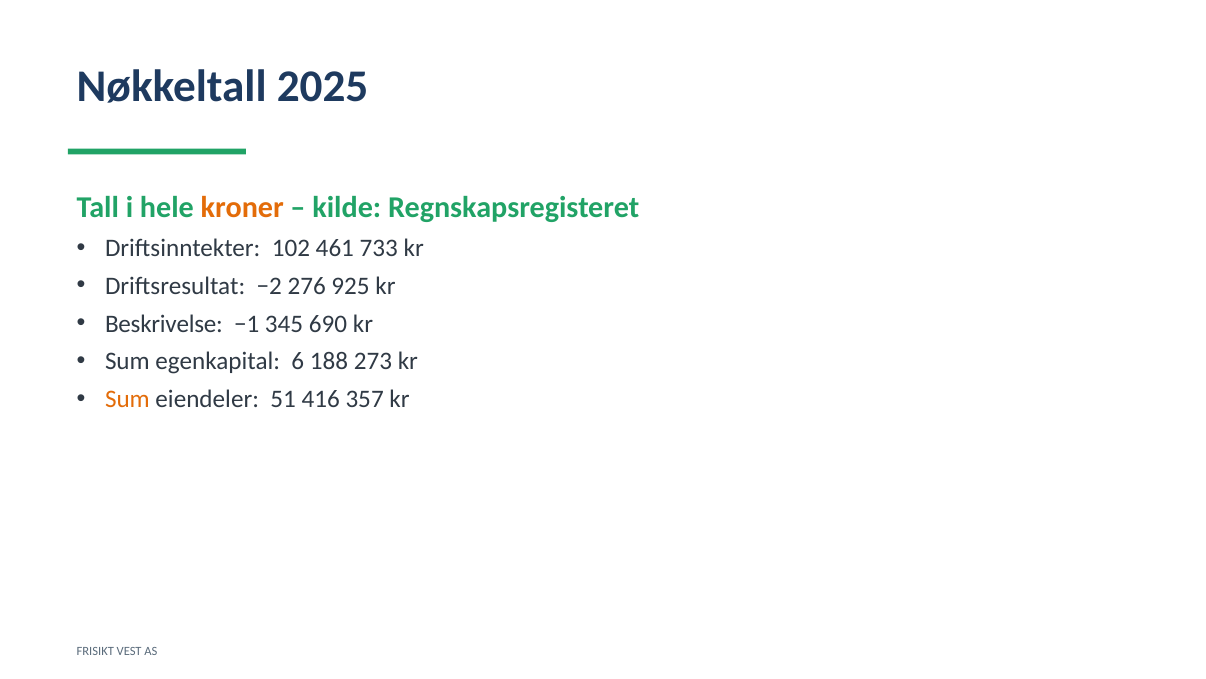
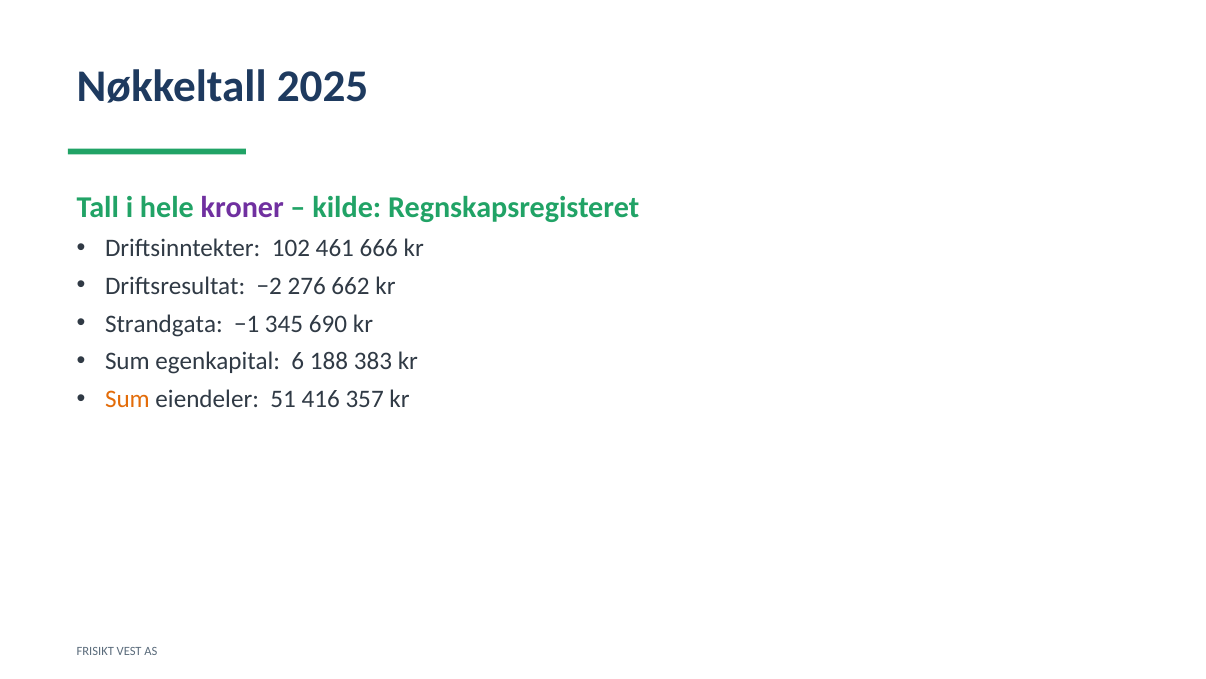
kroner colour: orange -> purple
733: 733 -> 666
925: 925 -> 662
Beskrivelse: Beskrivelse -> Strandgata
273: 273 -> 383
